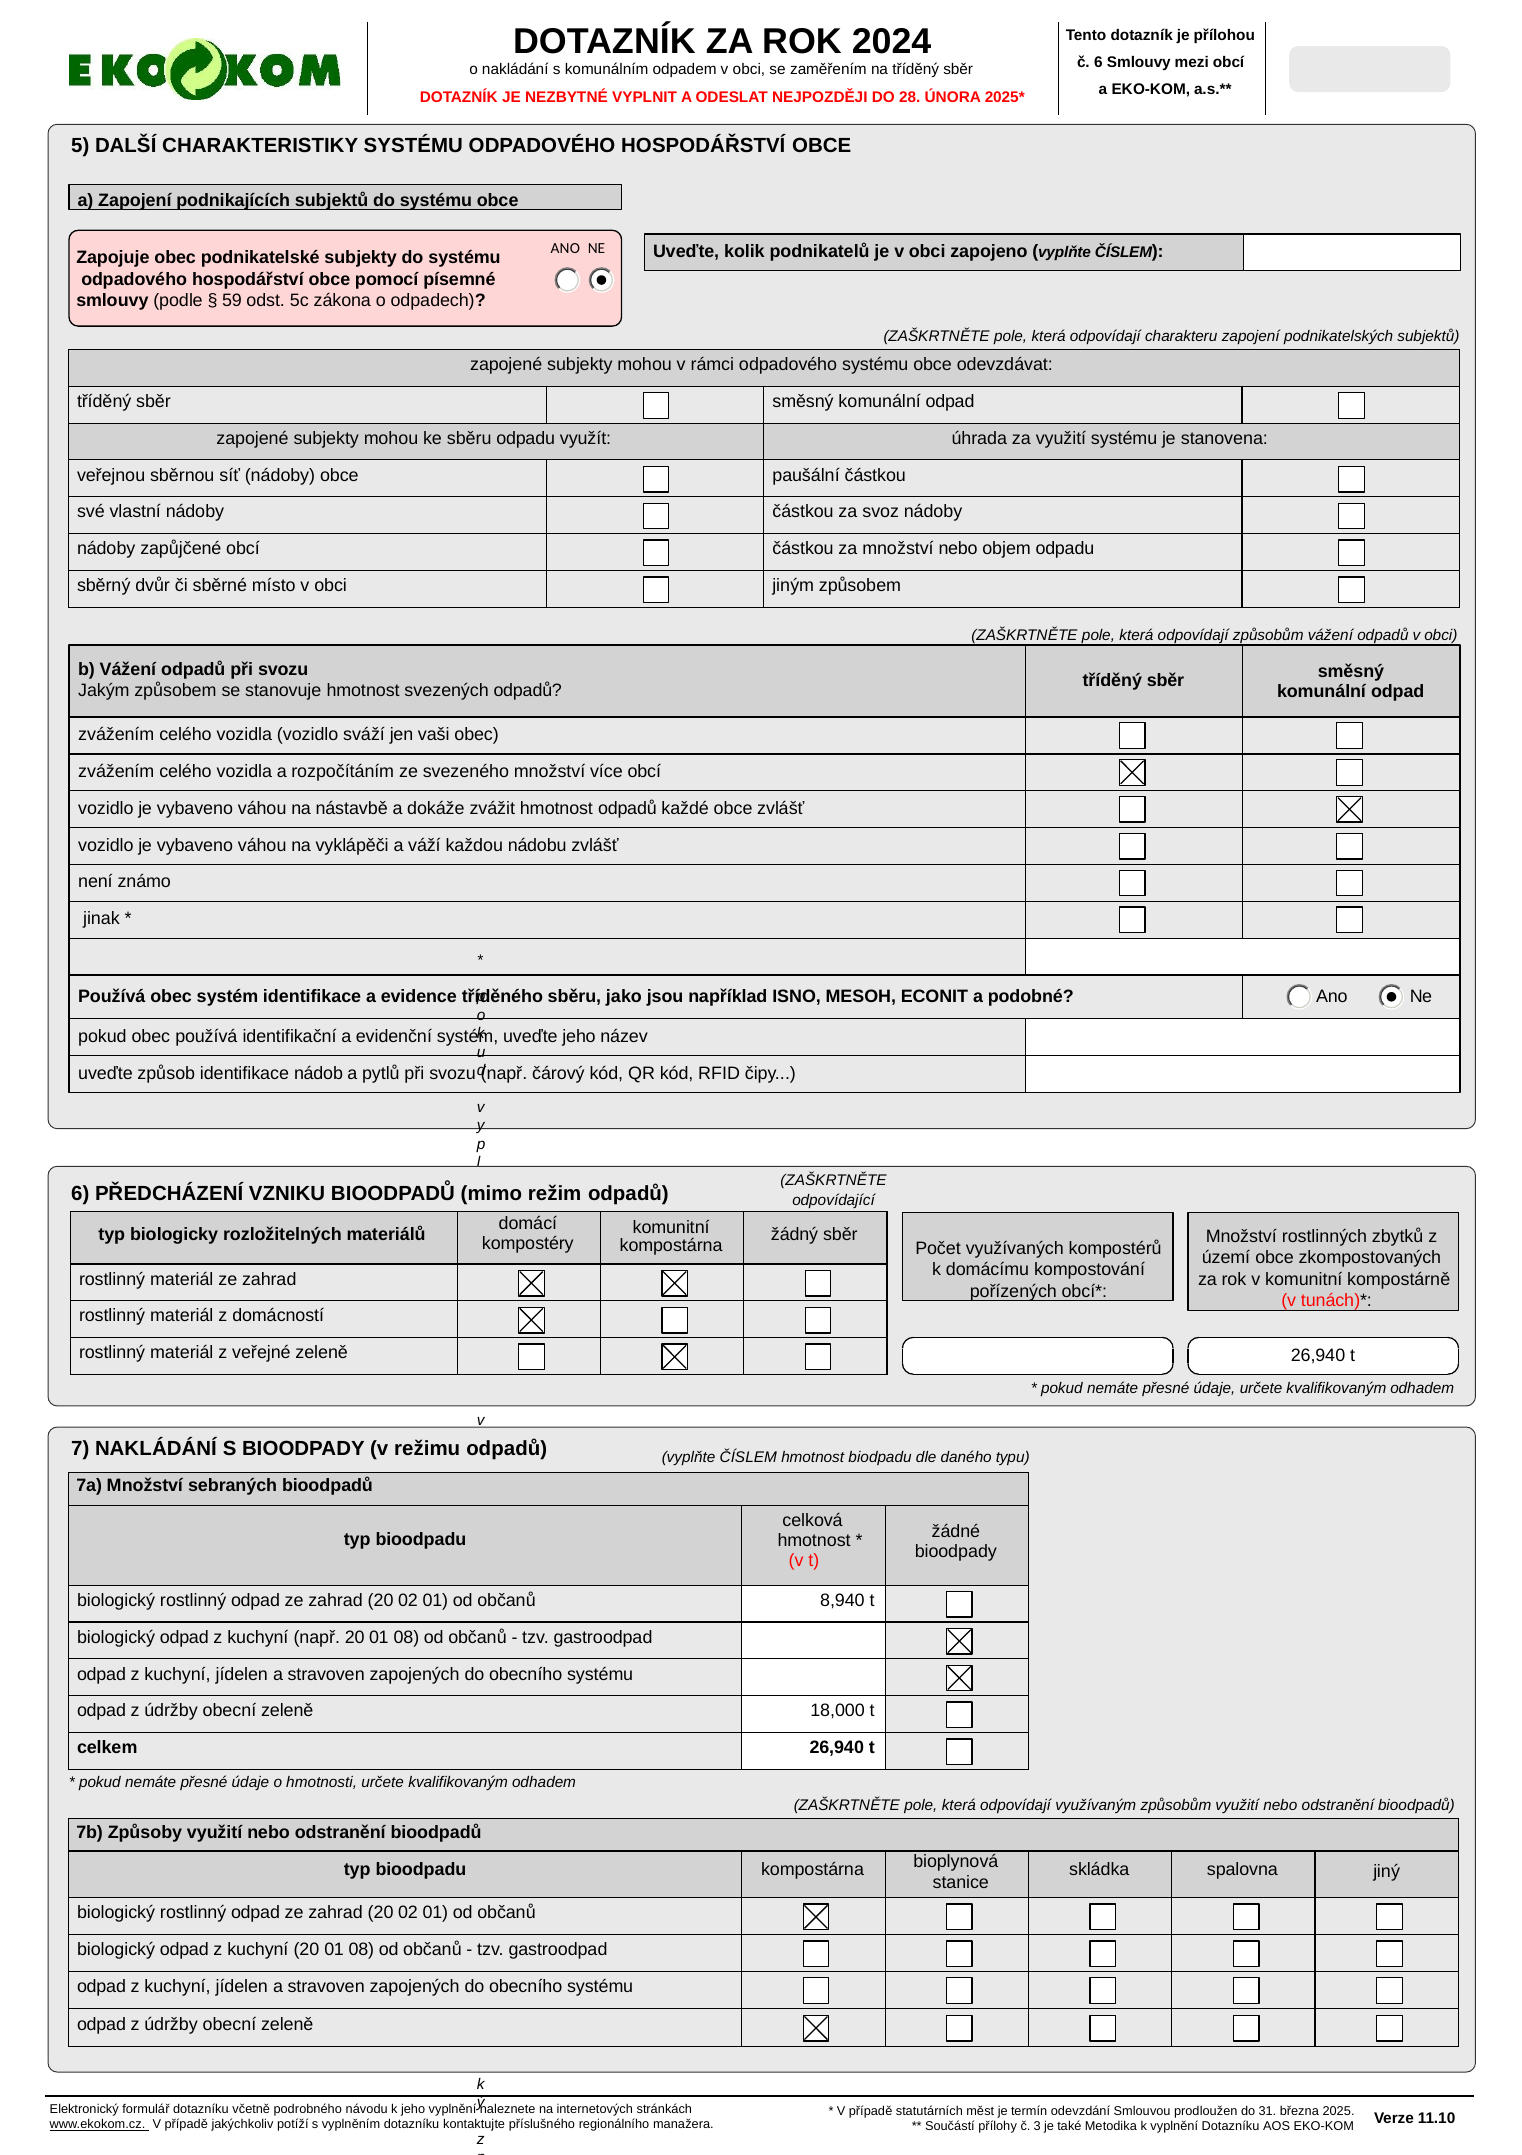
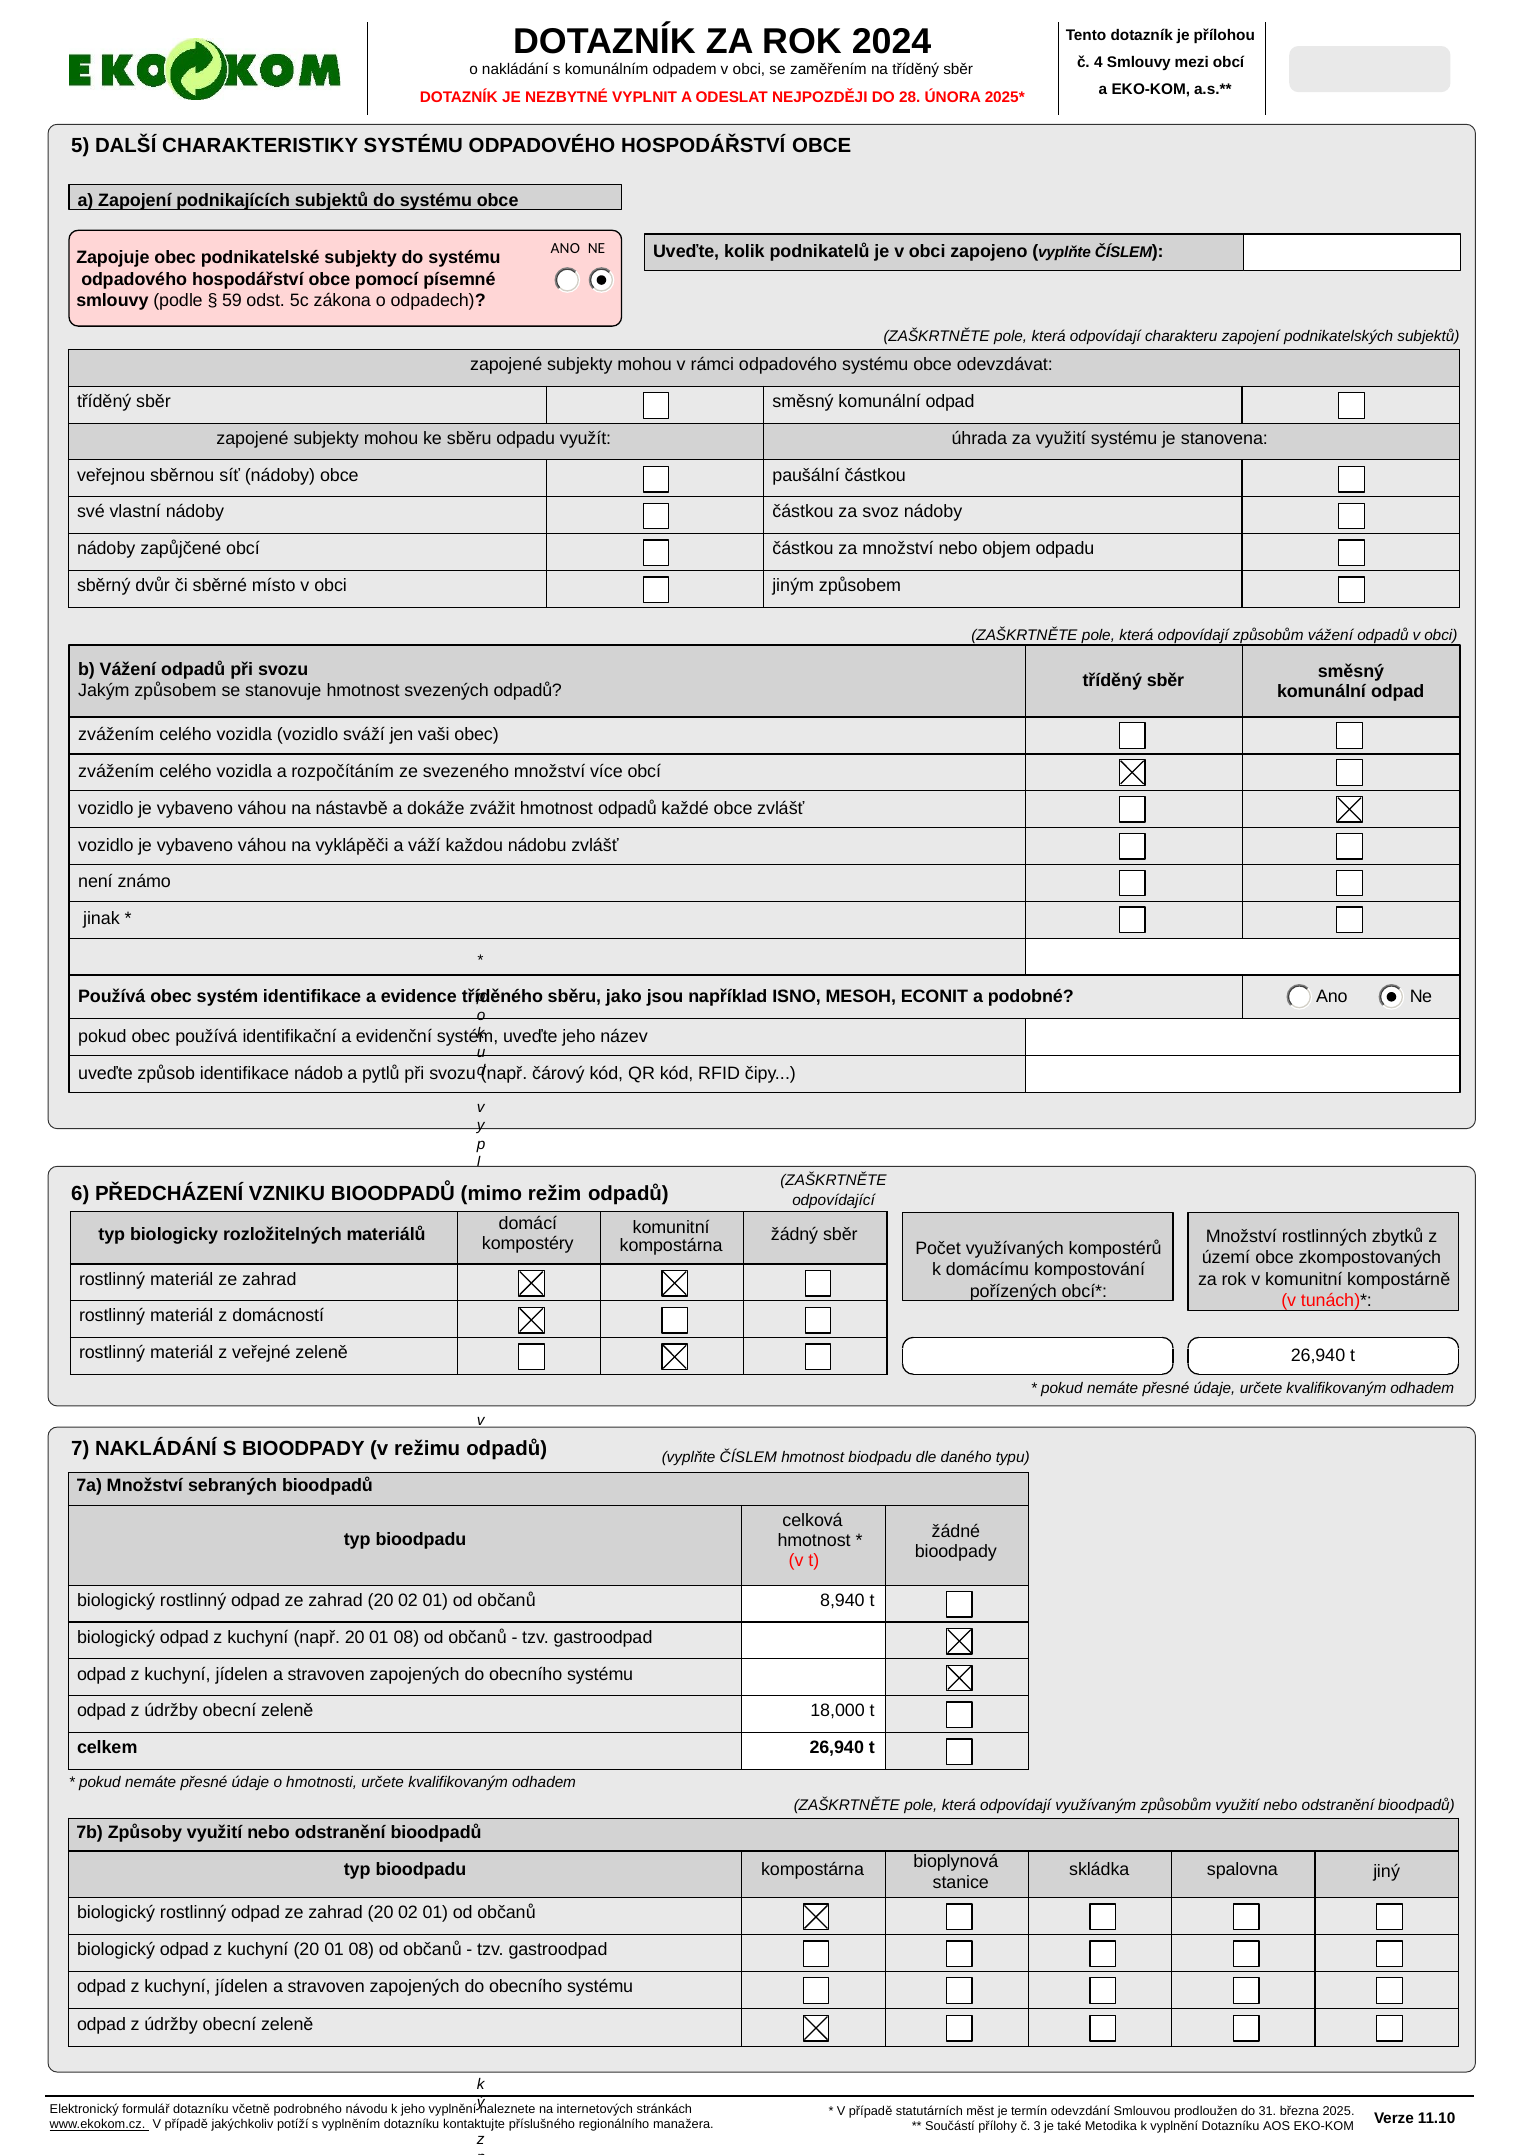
č 6: 6 -> 4
